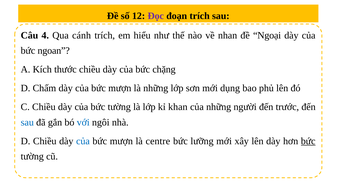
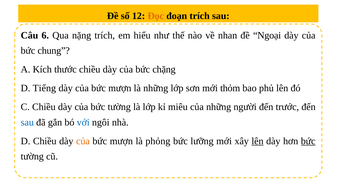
Đọc colour: purple -> orange
4: 4 -> 6
cánh: cánh -> nặng
ngoan: ngoan -> chung
Chấm: Chấm -> Tiếng
dụng: dụng -> thỏm
khan: khan -> miêu
của at (83, 141) colour: blue -> orange
centre: centre -> phỏng
lên at (258, 141) underline: none -> present
